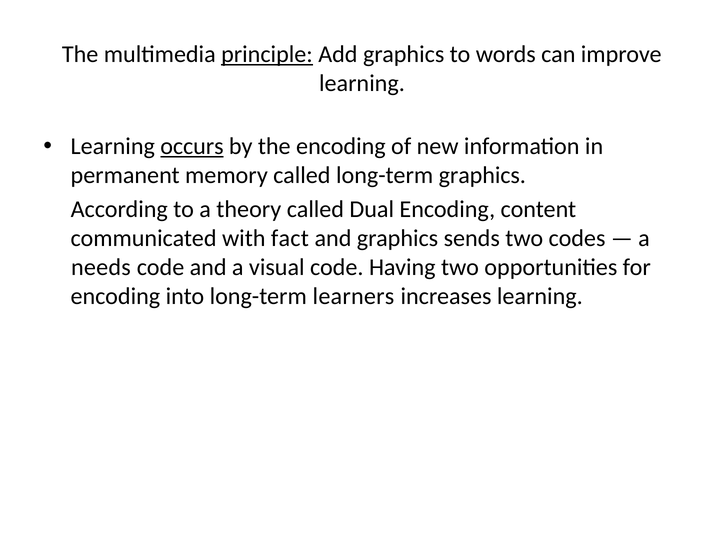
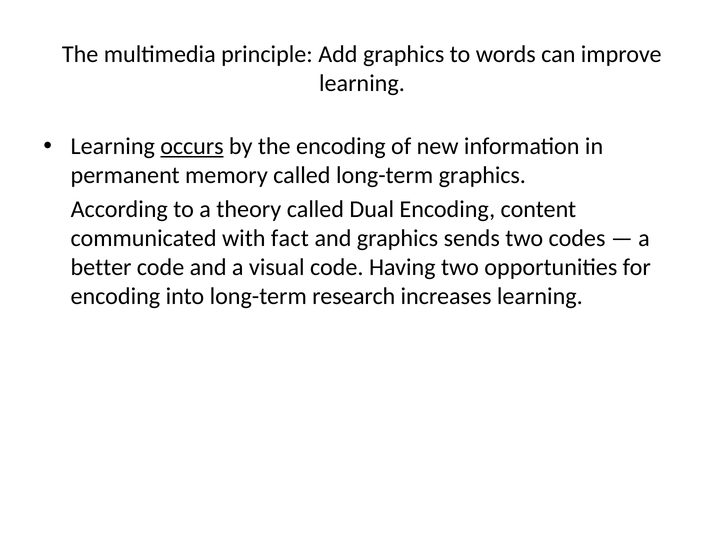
principle underline: present -> none
needs: needs -> better
learners: learners -> research
